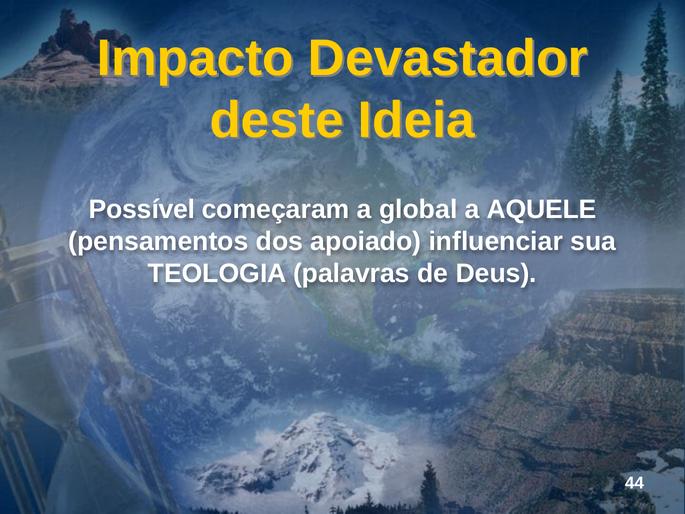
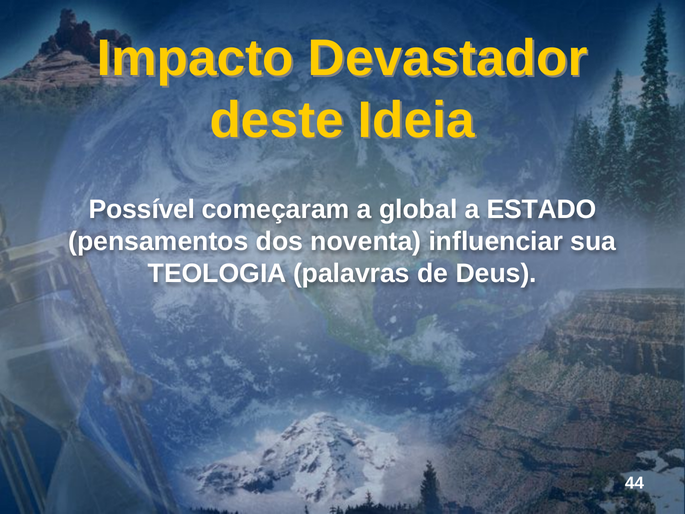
AQUELE: AQUELE -> ESTADO
apoiado: apoiado -> noventa
